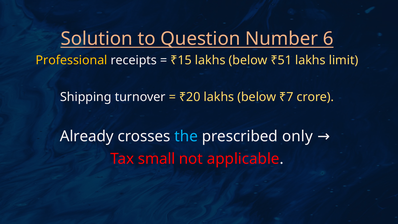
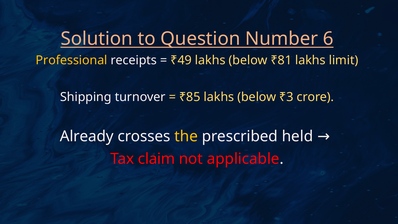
₹15: ₹15 -> ₹49
₹51: ₹51 -> ₹81
₹20: ₹20 -> ₹85
₹7: ₹7 -> ₹3
the colour: light blue -> yellow
only: only -> held
small: small -> claim
